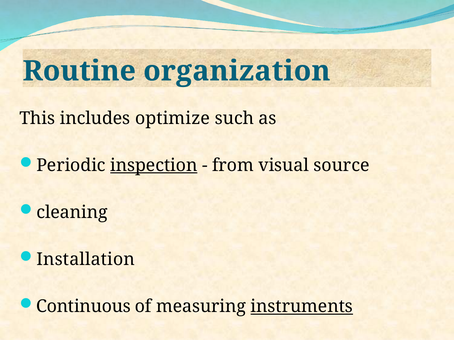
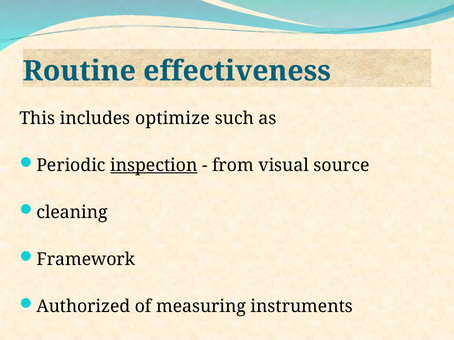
organization: organization -> effectiveness
Installation: Installation -> Framework
Continuous: Continuous -> Authorized
instruments underline: present -> none
